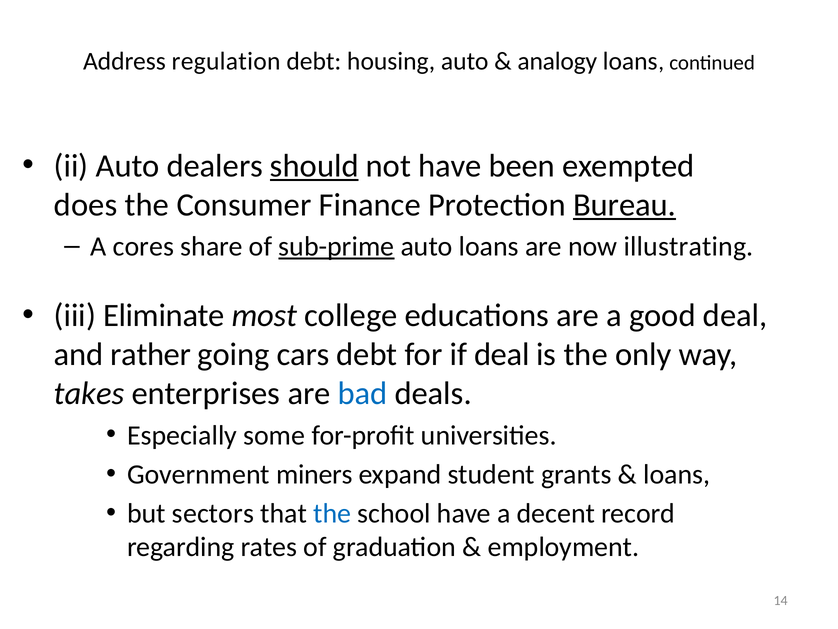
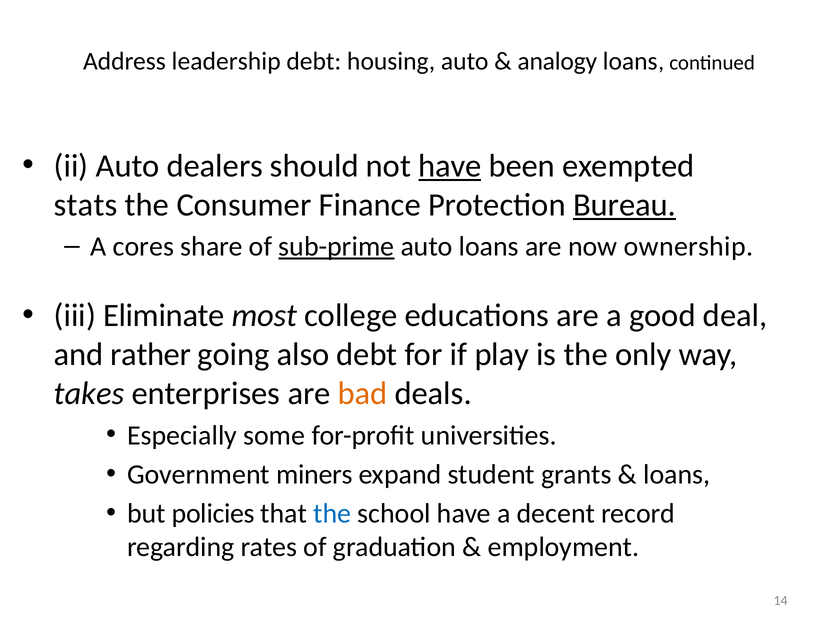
regulation: regulation -> leadership
should underline: present -> none
have at (450, 166) underline: none -> present
does: does -> stats
illustrating: illustrating -> ownership
cars: cars -> also
if deal: deal -> play
bad colour: blue -> orange
sectors: sectors -> policies
